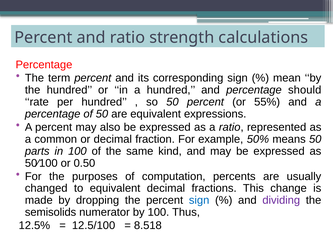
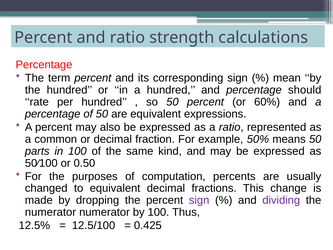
55%: 55% -> 60%
sign at (199, 200) colour: blue -> purple
semisolids at (51, 212): semisolids -> numerator
8.518: 8.518 -> 0.425
